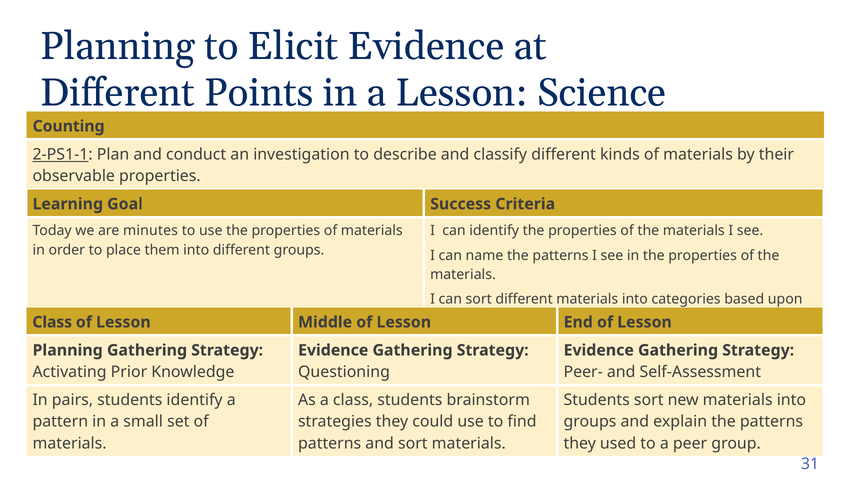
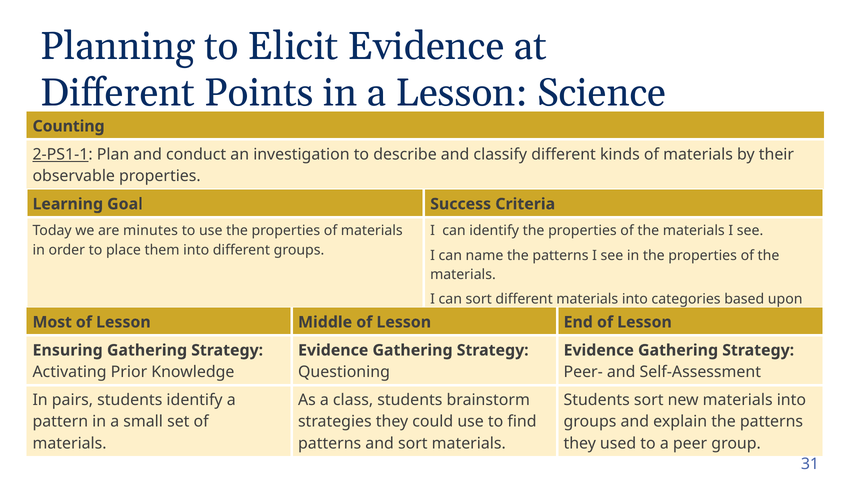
Class at (52, 322): Class -> Most
Planning at (68, 350): Planning -> Ensuring
